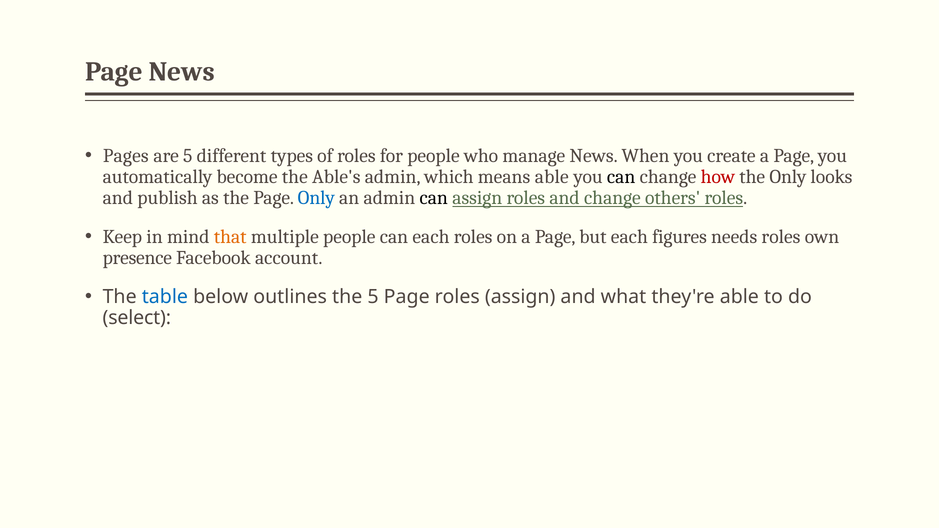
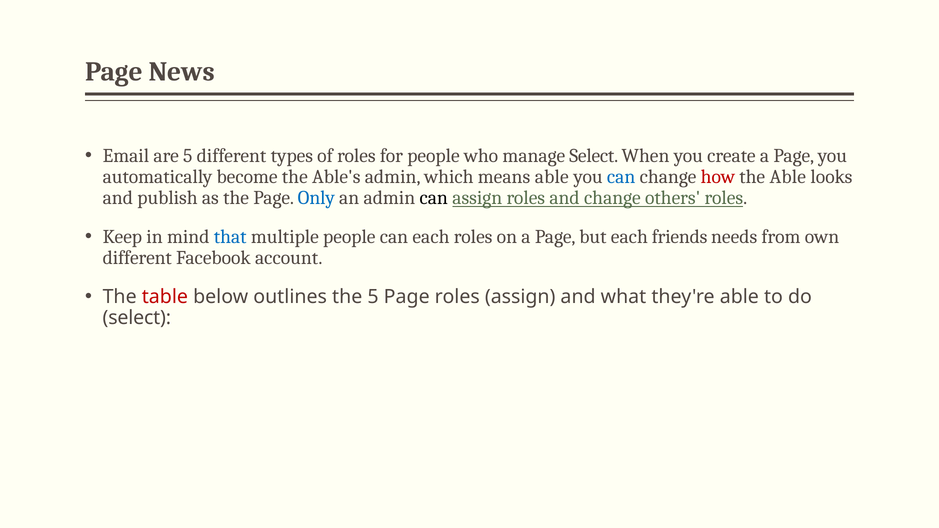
Pages: Pages -> Email
manage News: News -> Select
can at (621, 177) colour: black -> blue
the Only: Only -> Able
that colour: orange -> blue
figures: figures -> friends
needs roles: roles -> from
presence at (137, 258): presence -> different
table colour: blue -> red
